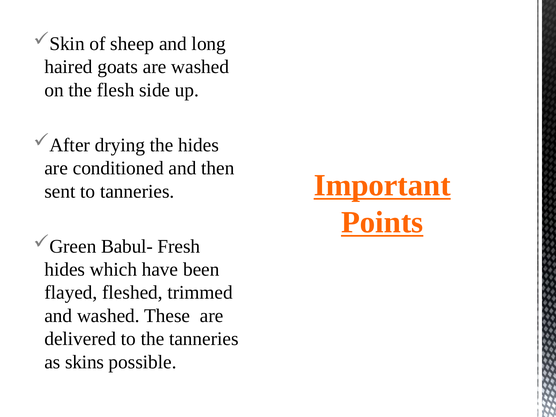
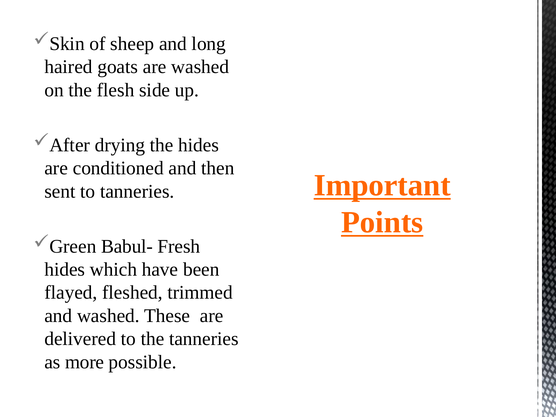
skins: skins -> more
